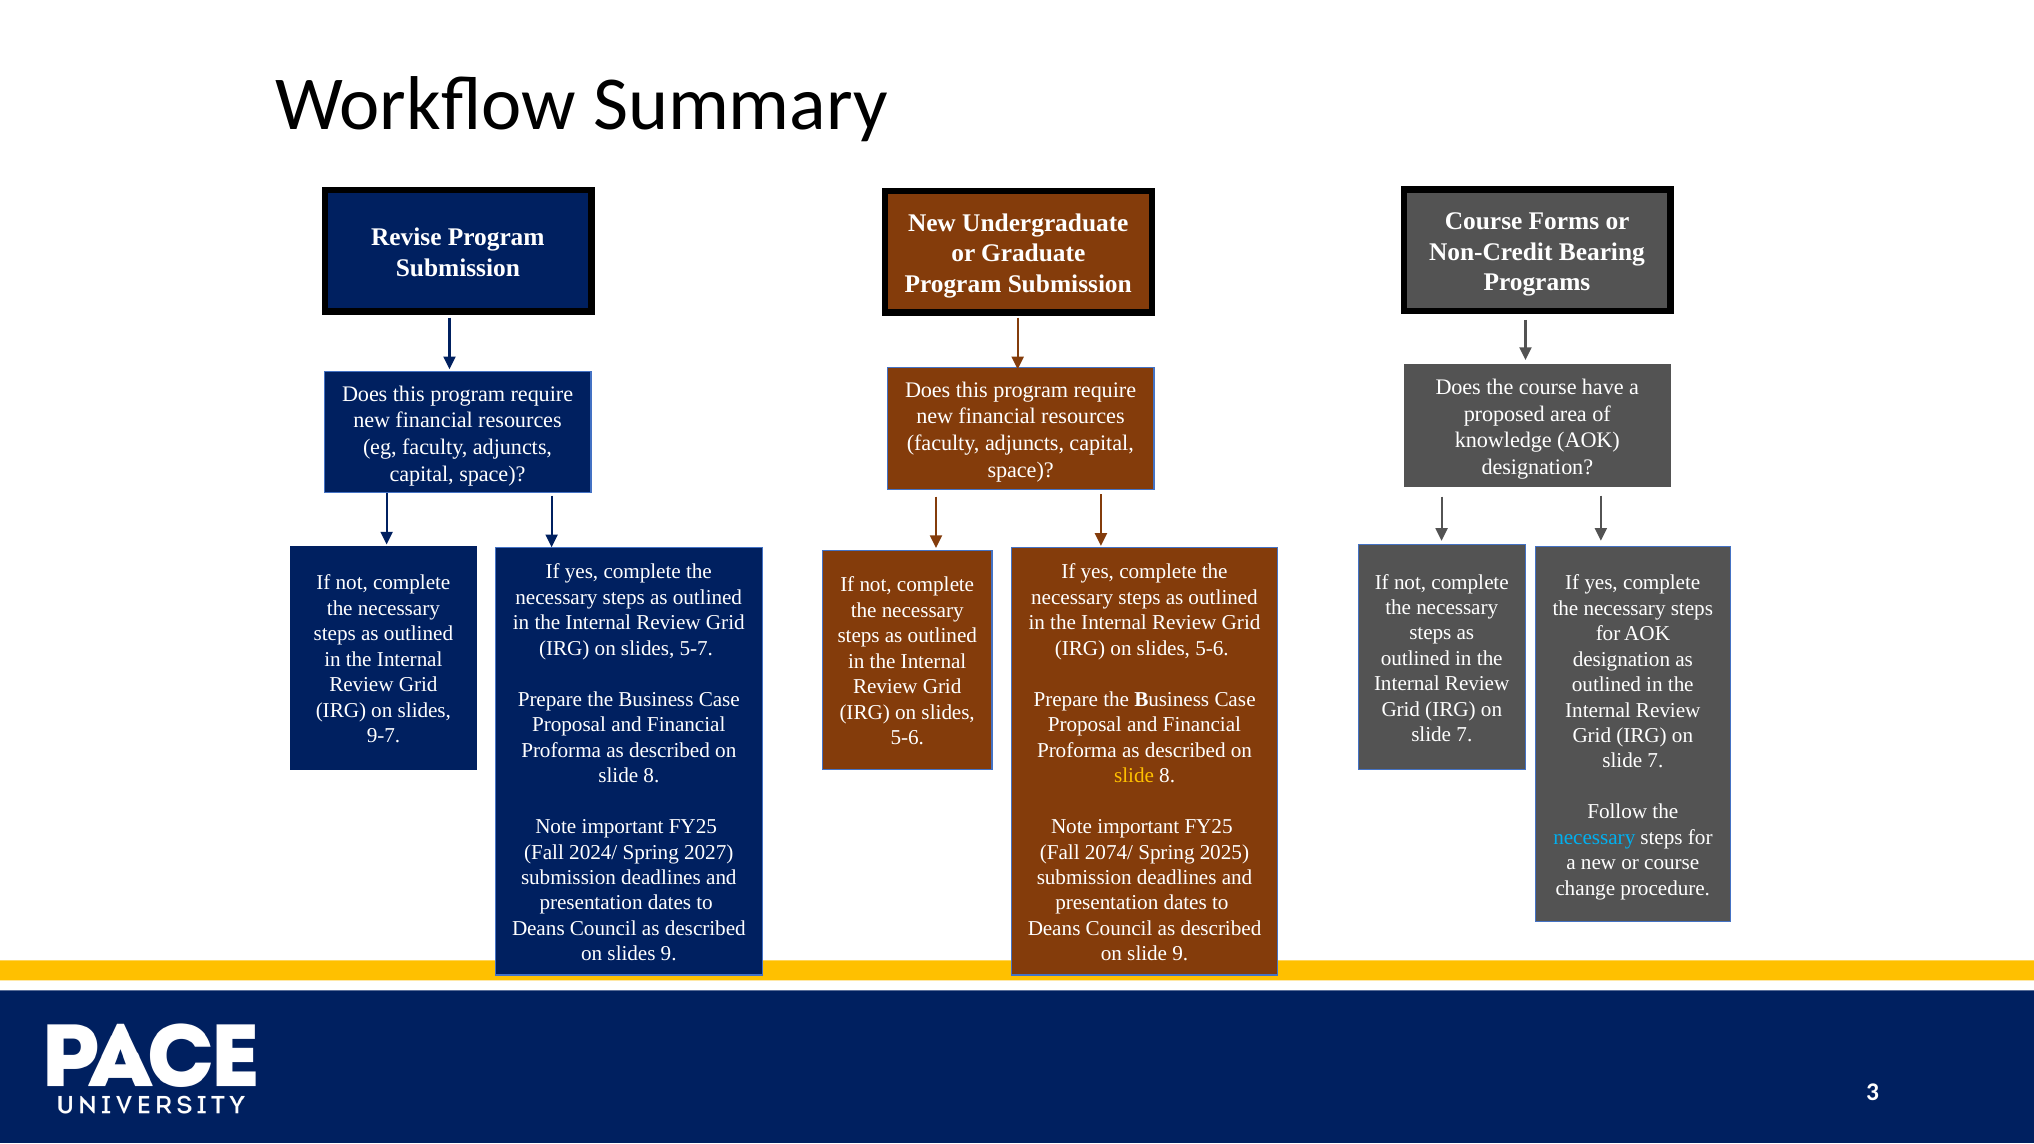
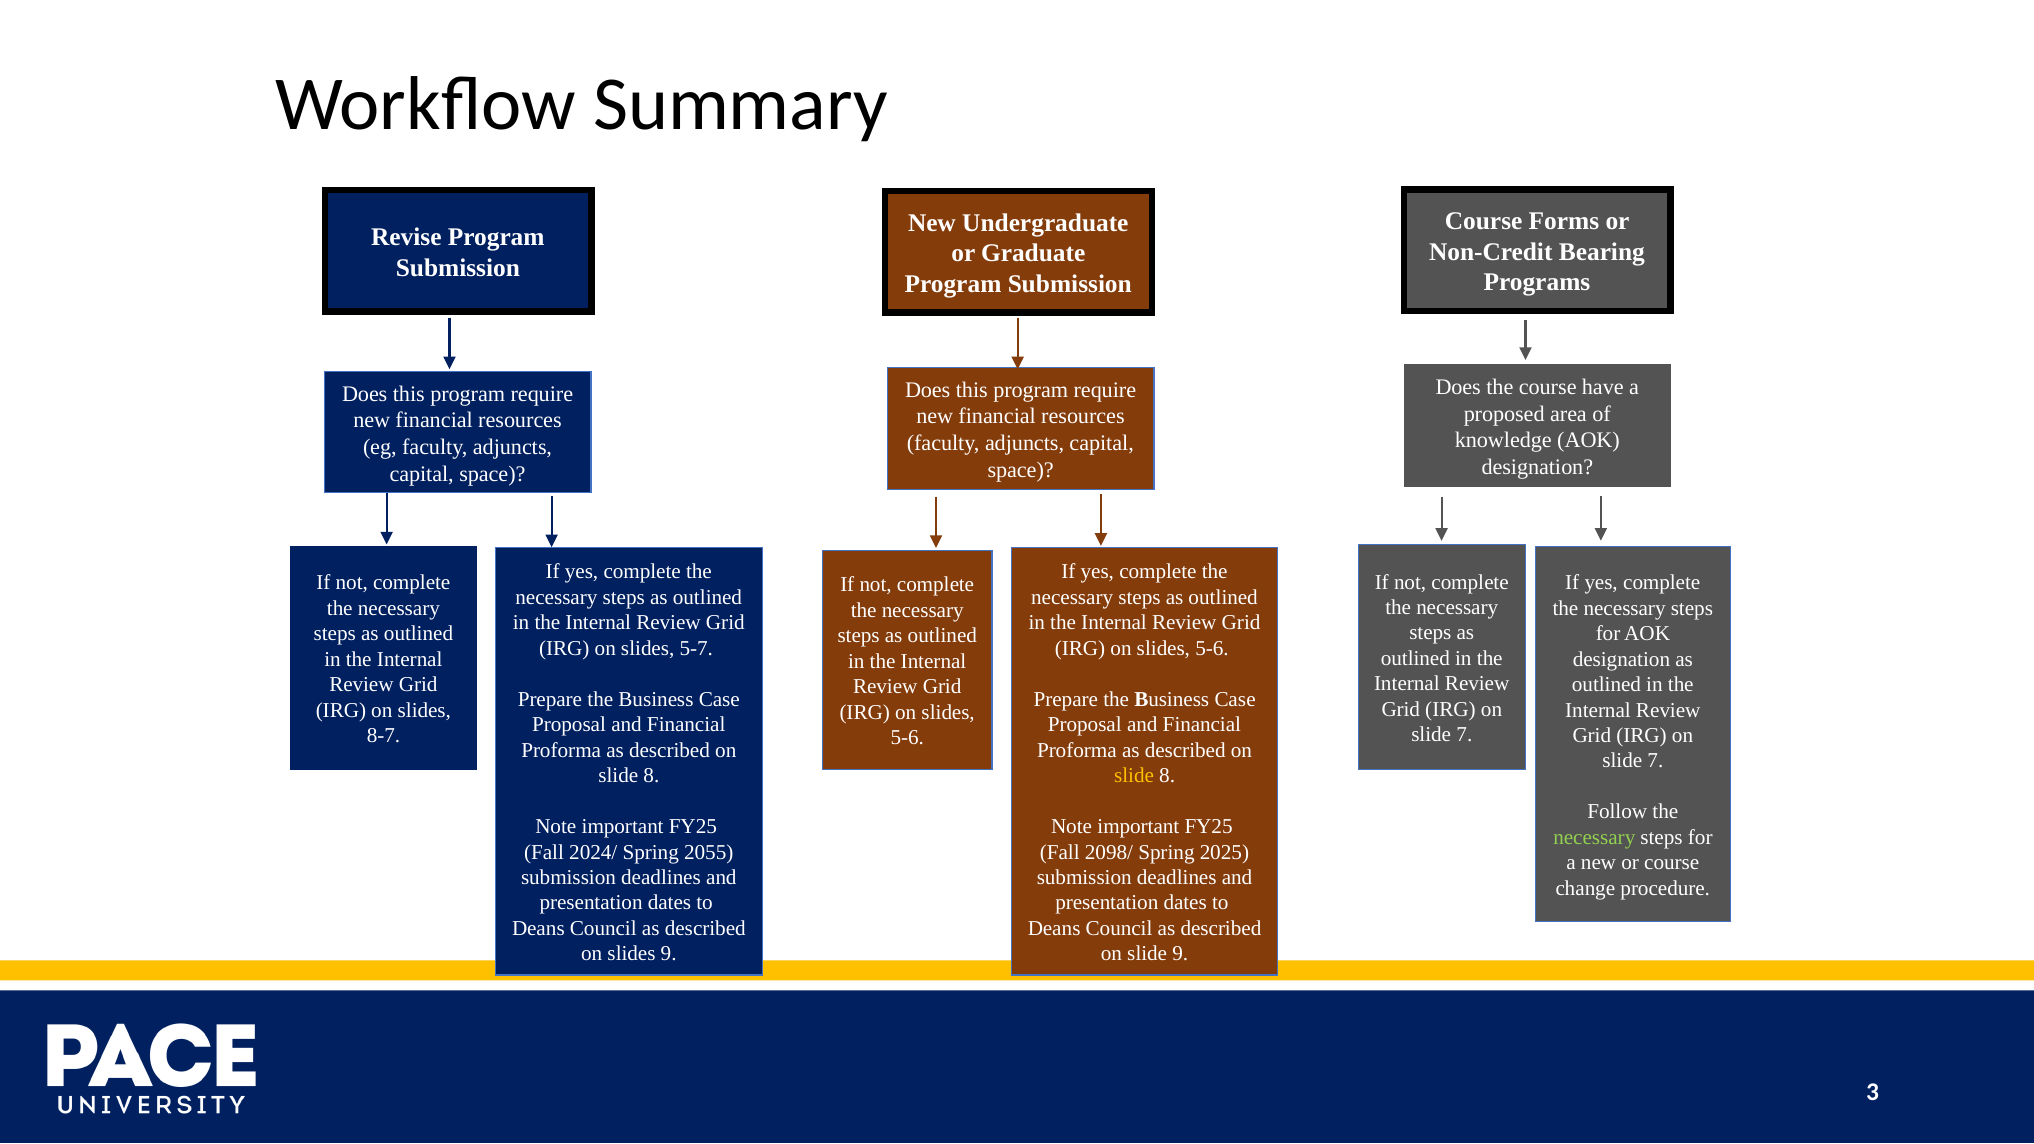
9-7: 9-7 -> 8-7
necessary at (1594, 837) colour: light blue -> light green
2027: 2027 -> 2055
2074/: 2074/ -> 2098/
